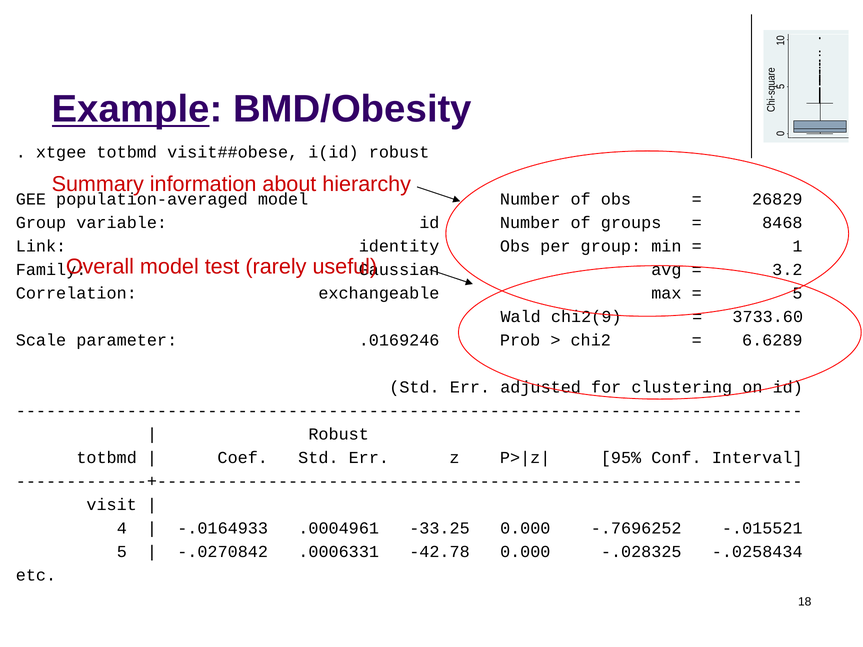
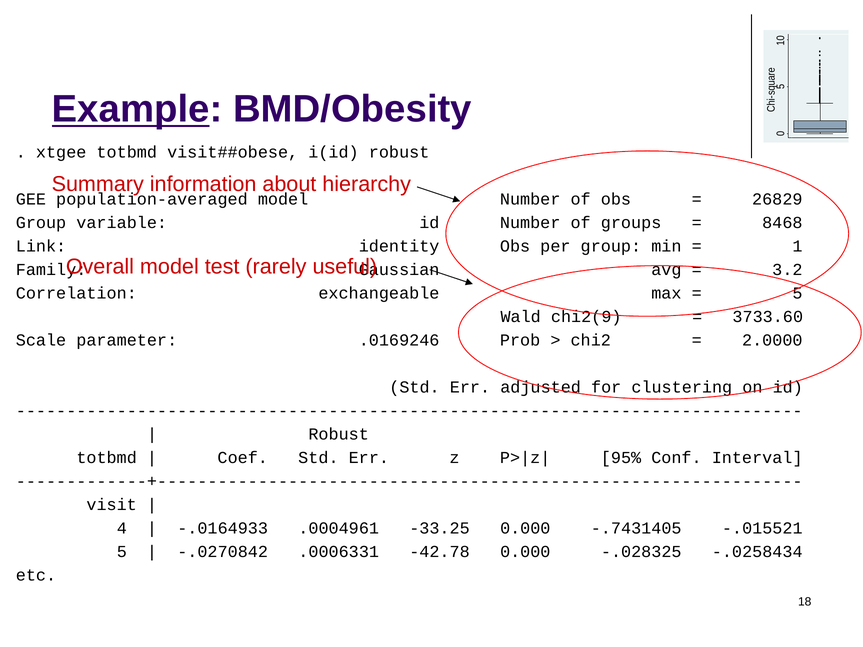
6.6289: 6.6289 -> 2.0000
-.7696252: -.7696252 -> -.7431405
